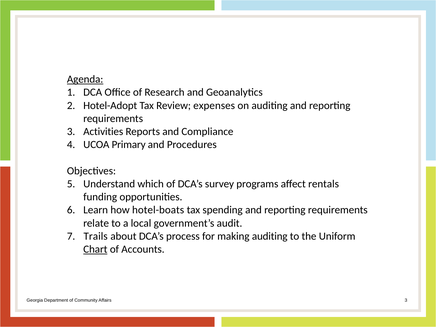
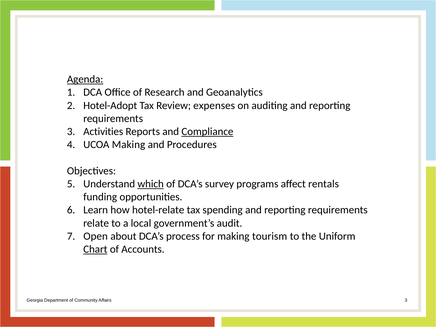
Compliance underline: none -> present
UCOA Primary: Primary -> Making
which underline: none -> present
hotel-boats: hotel-boats -> hotel-relate
Trails: Trails -> Open
making auditing: auditing -> tourism
